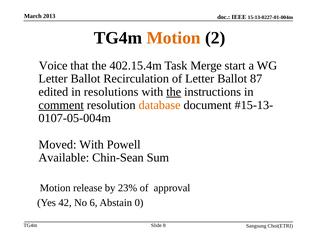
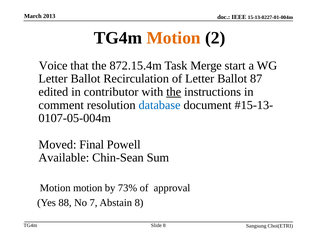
402.15.4m: 402.15.4m -> 872.15.4m
resolutions: resolutions -> contributor
comment underline: present -> none
database colour: orange -> blue
Moved With: With -> Final
Motion release: release -> motion
23%: 23% -> 73%
42: 42 -> 88
6: 6 -> 7
Abstain 0: 0 -> 8
